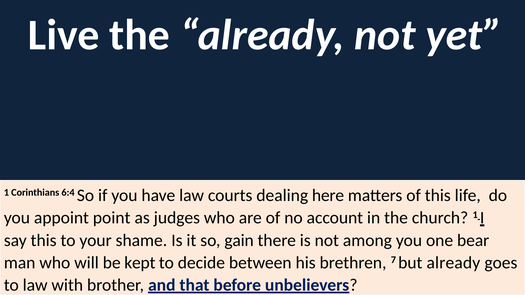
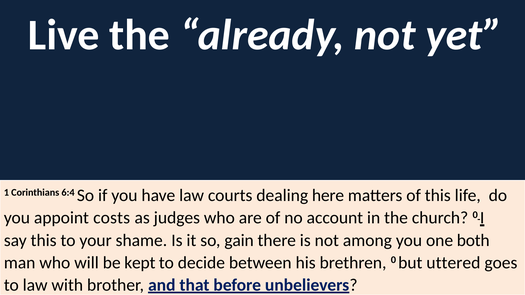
point: point -> costs
church 1: 1 -> 0
bear: bear -> both
brethren 7: 7 -> 0
but already: already -> uttered
